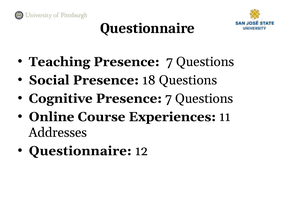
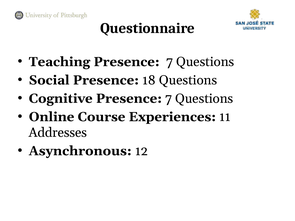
Questionnaire at (80, 151): Questionnaire -> Asynchronous
